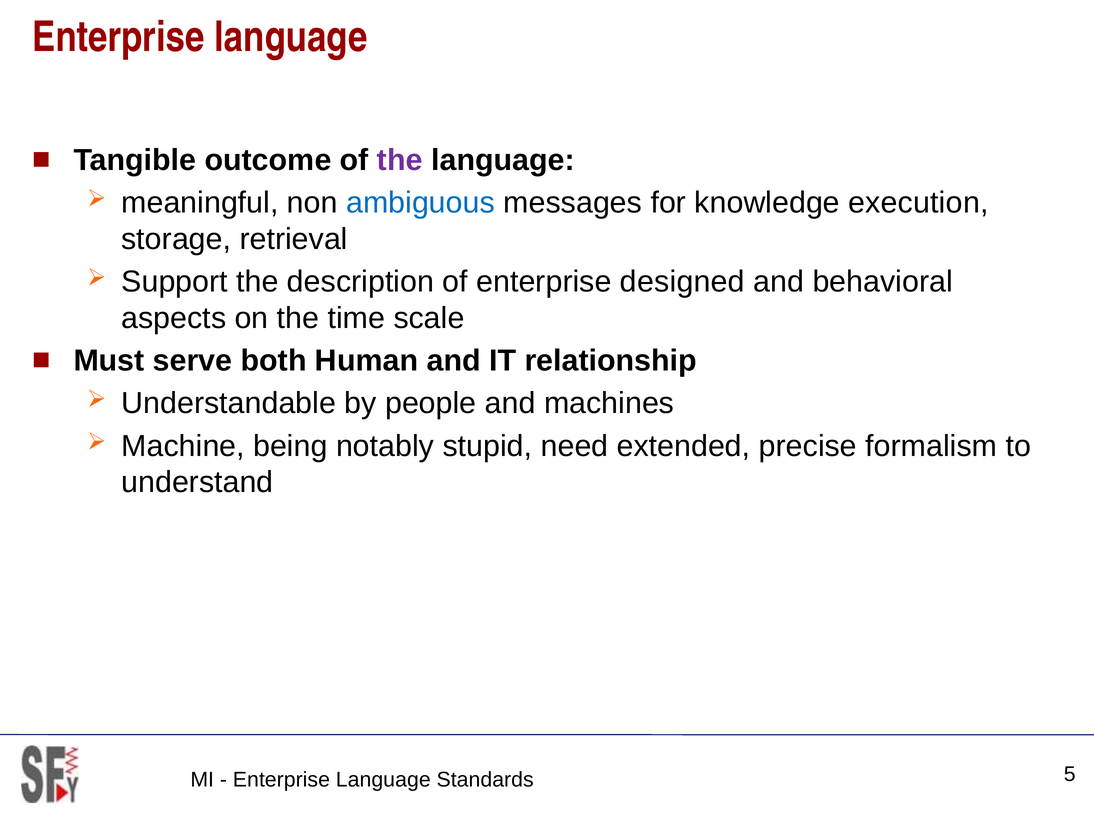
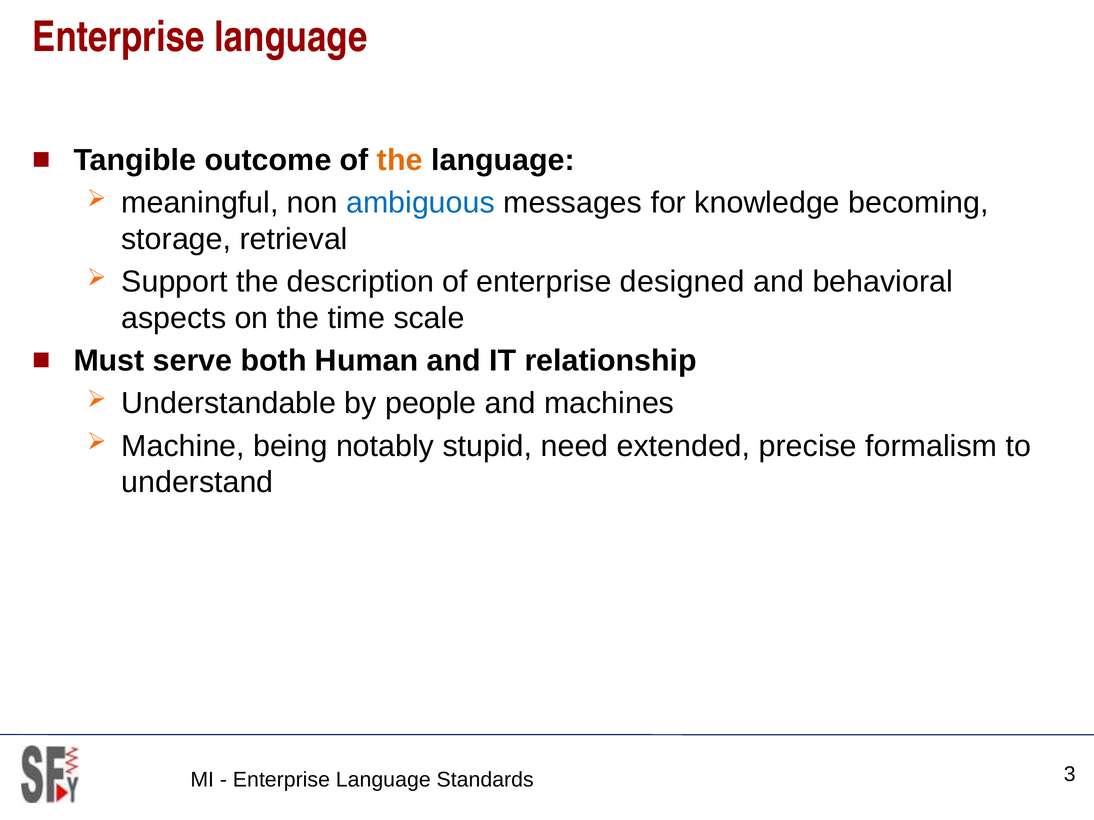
the at (400, 161) colour: purple -> orange
execution: execution -> becoming
5: 5 -> 3
